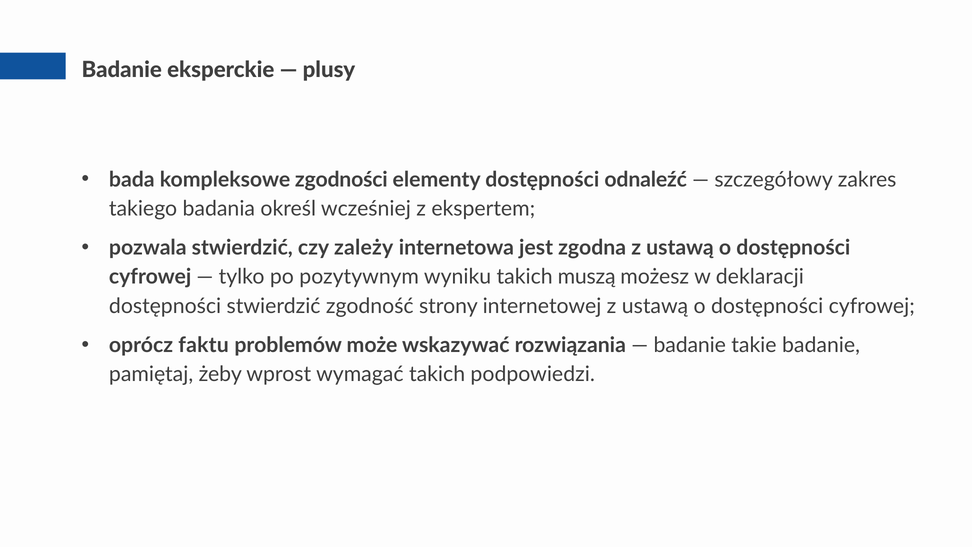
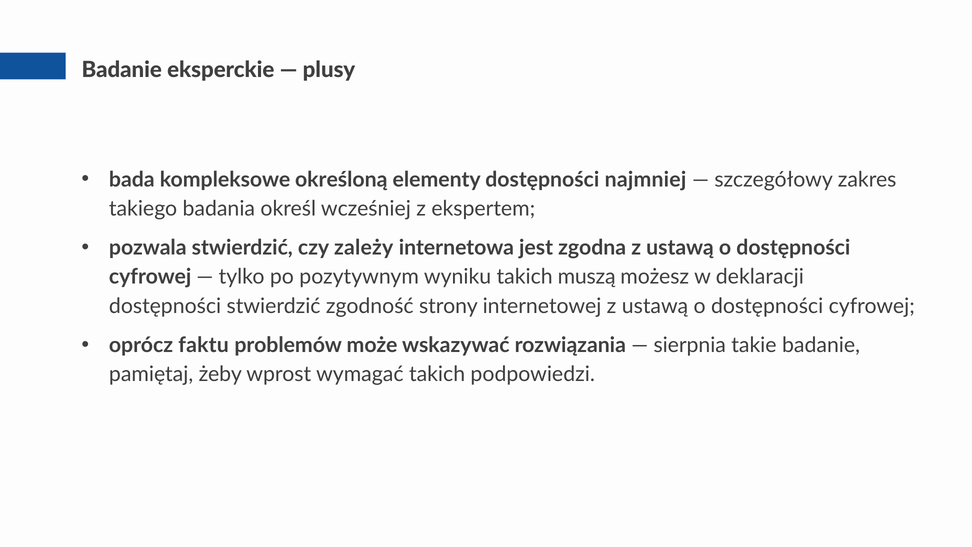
zgodności: zgodności -> określoną
odnaleźć: odnaleźć -> najmniej
badanie at (690, 345): badanie -> sierpnia
